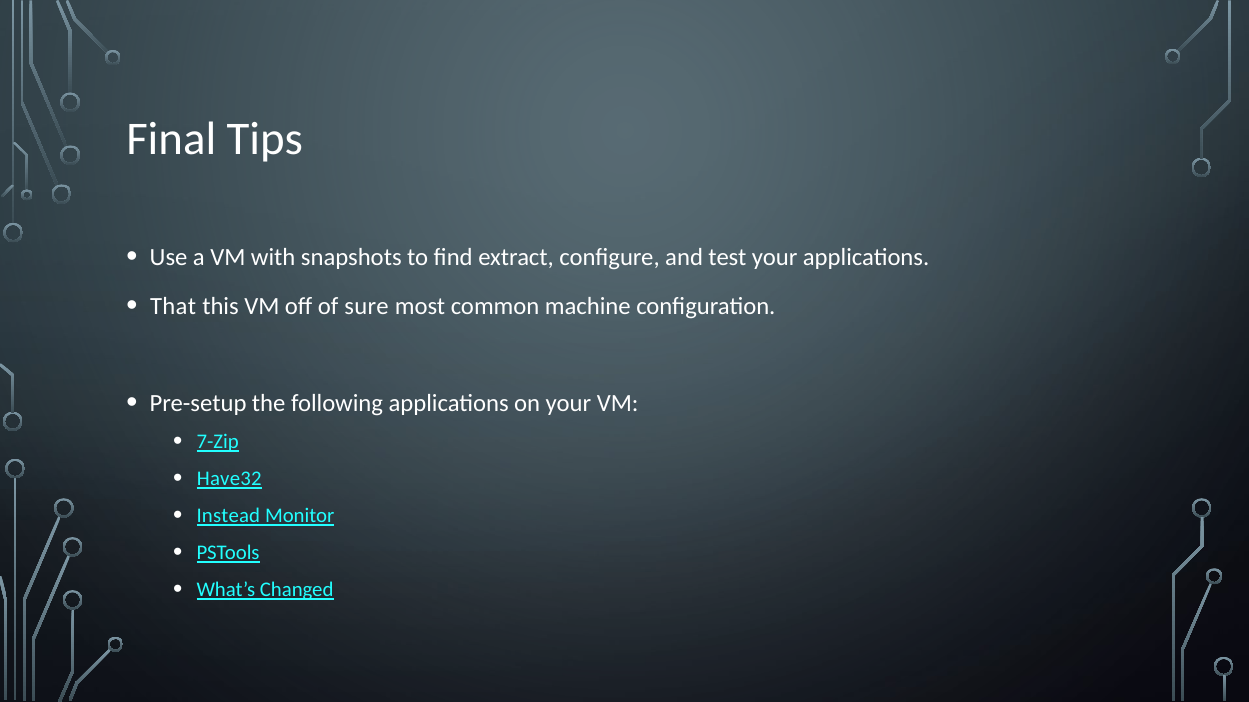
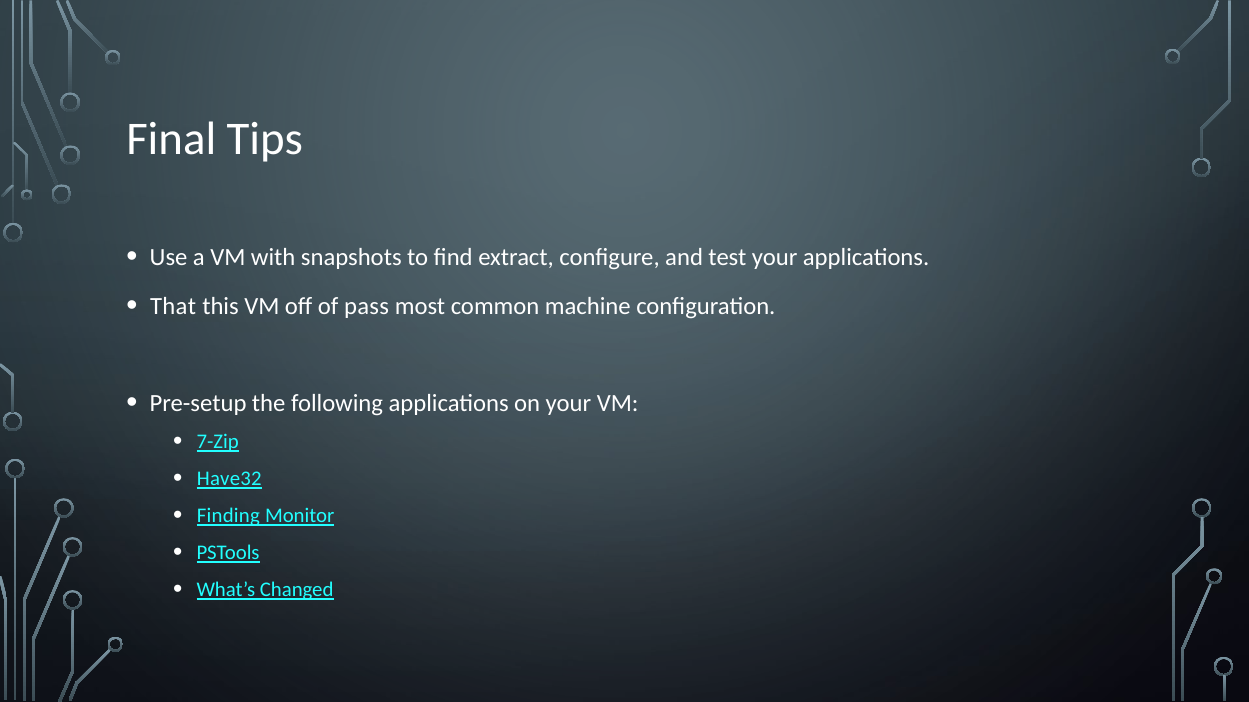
sure: sure -> pass
Instead: Instead -> Finding
